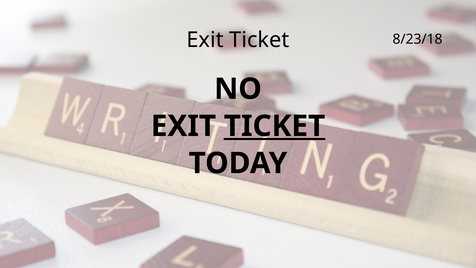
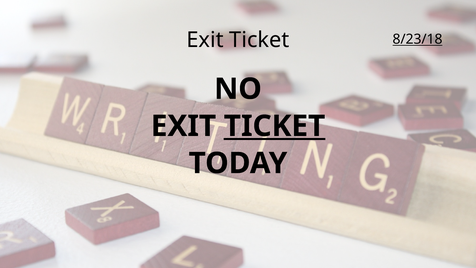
8/23/18 underline: none -> present
